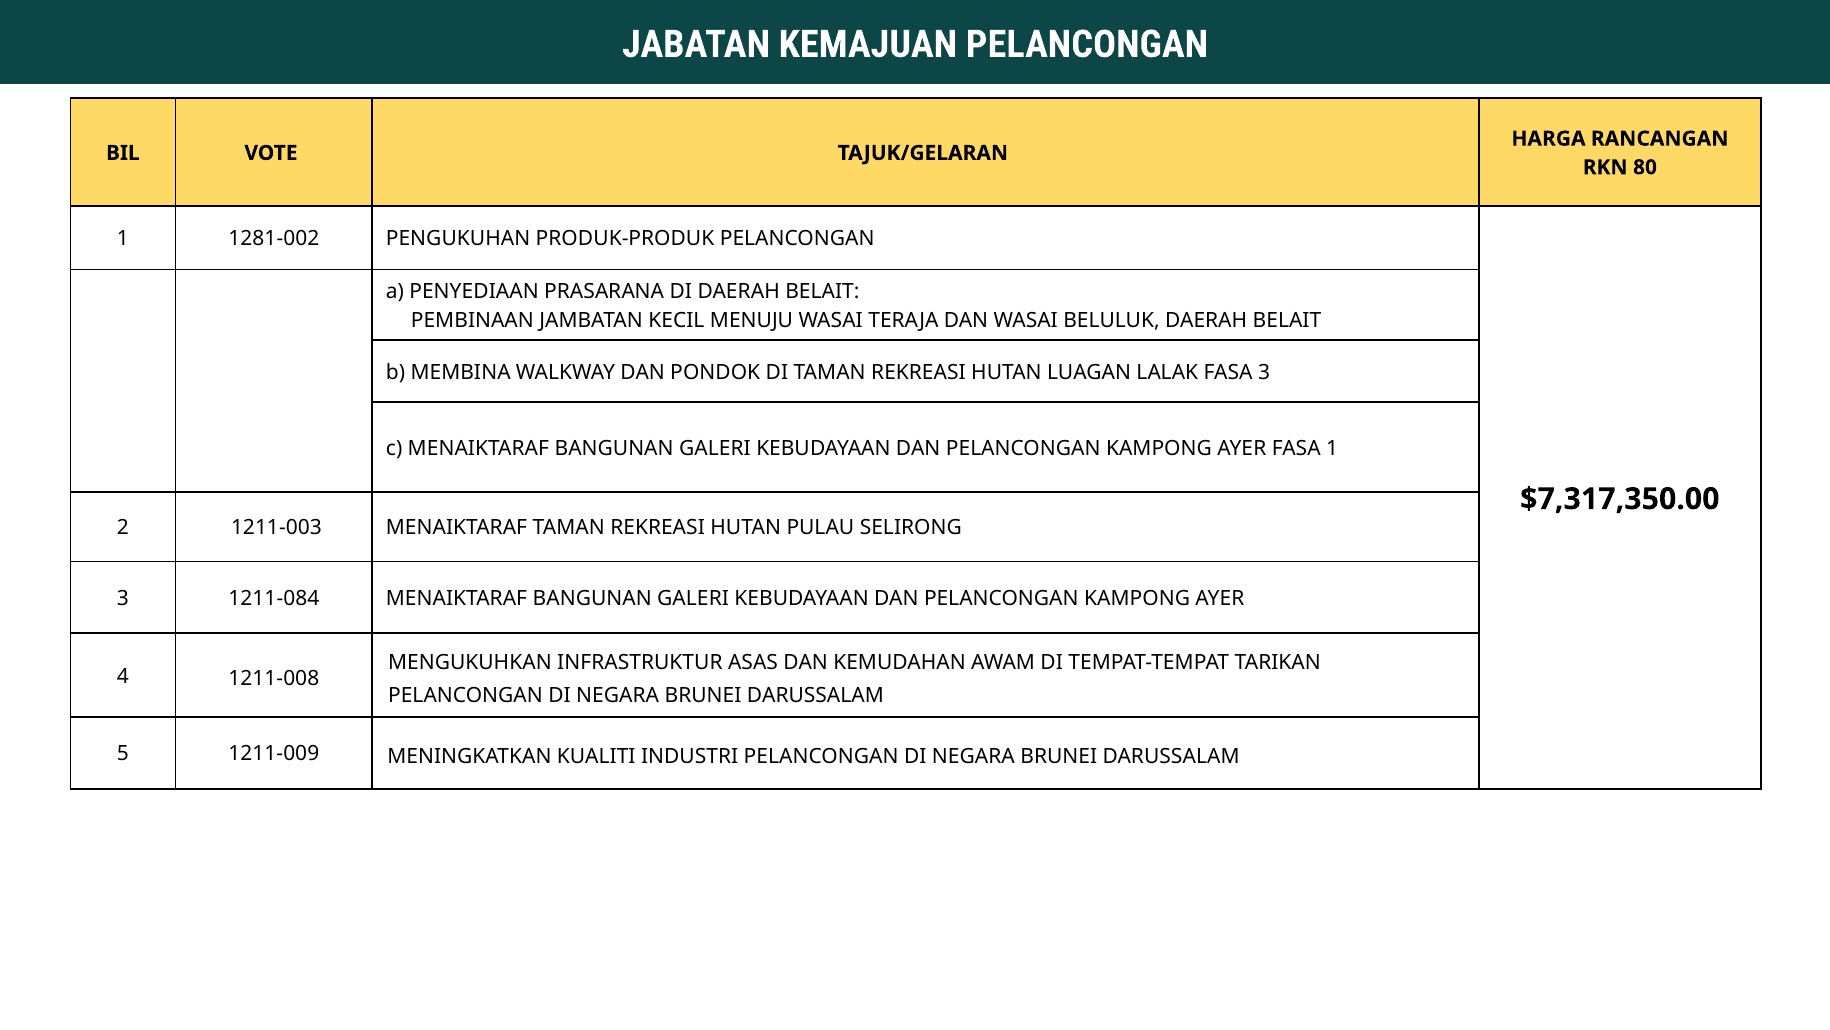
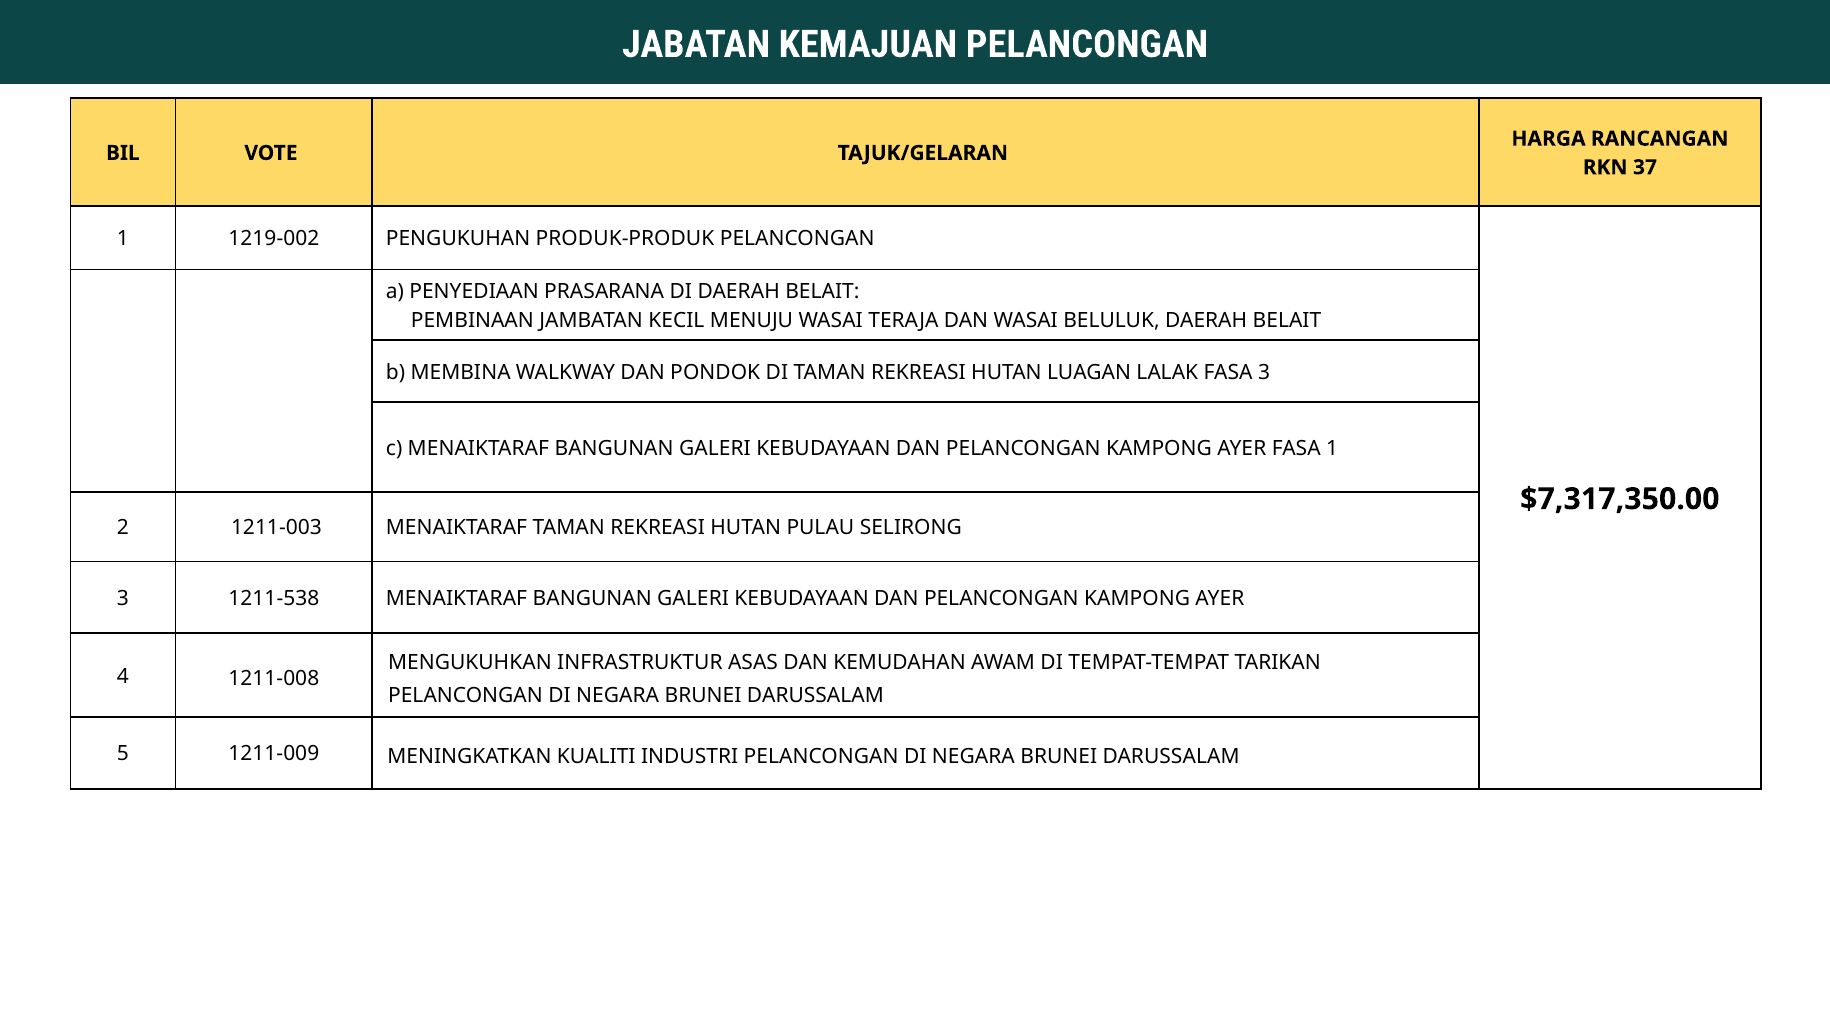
80: 80 -> 37
1281-002: 1281-002 -> 1219-002
1211-084: 1211-084 -> 1211-538
